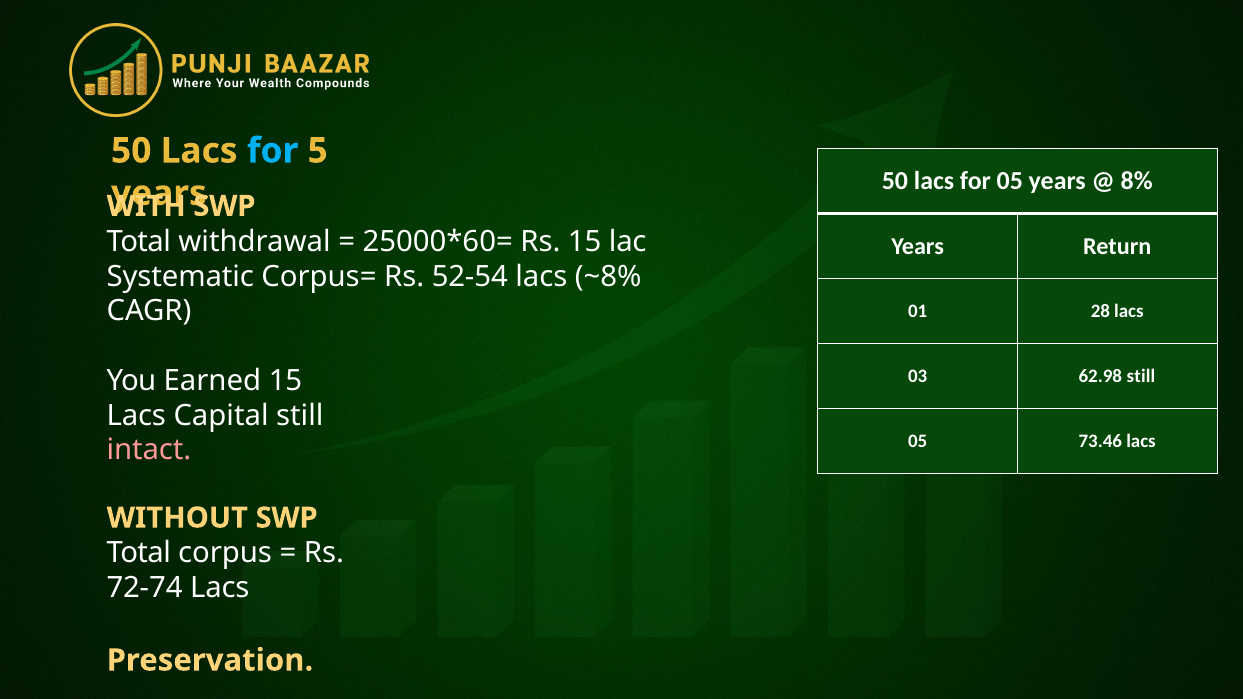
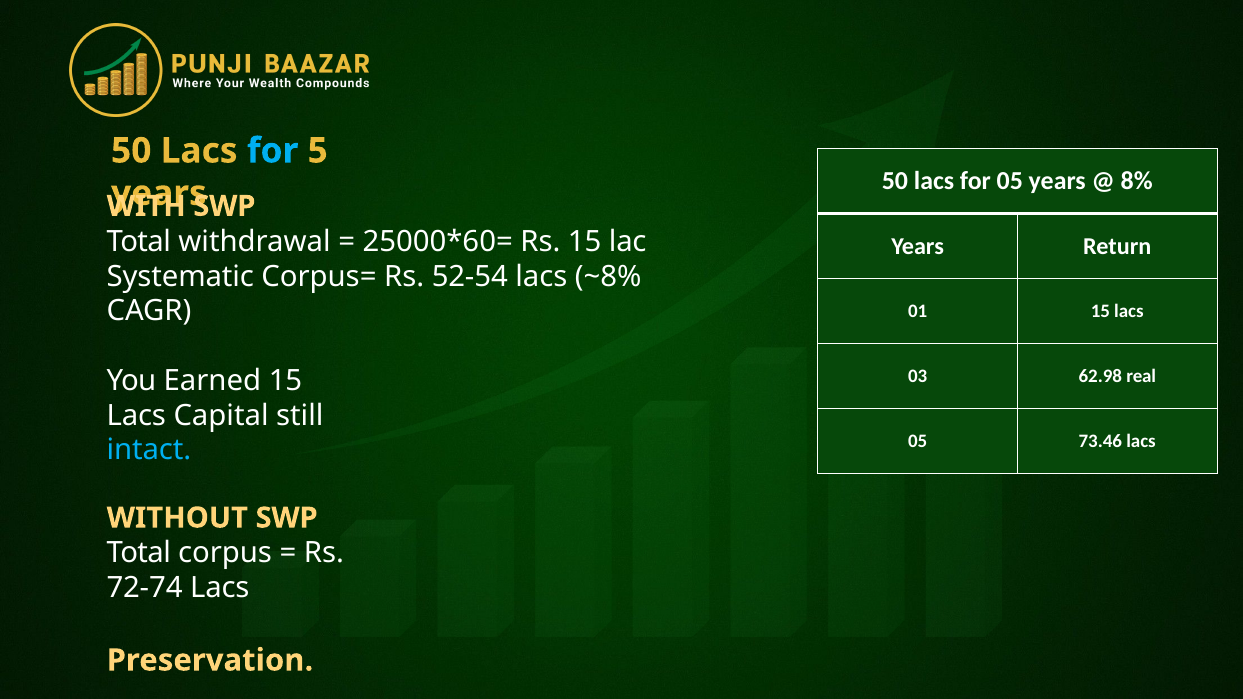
01 28: 28 -> 15
62.98 still: still -> real
intact colour: pink -> light blue
